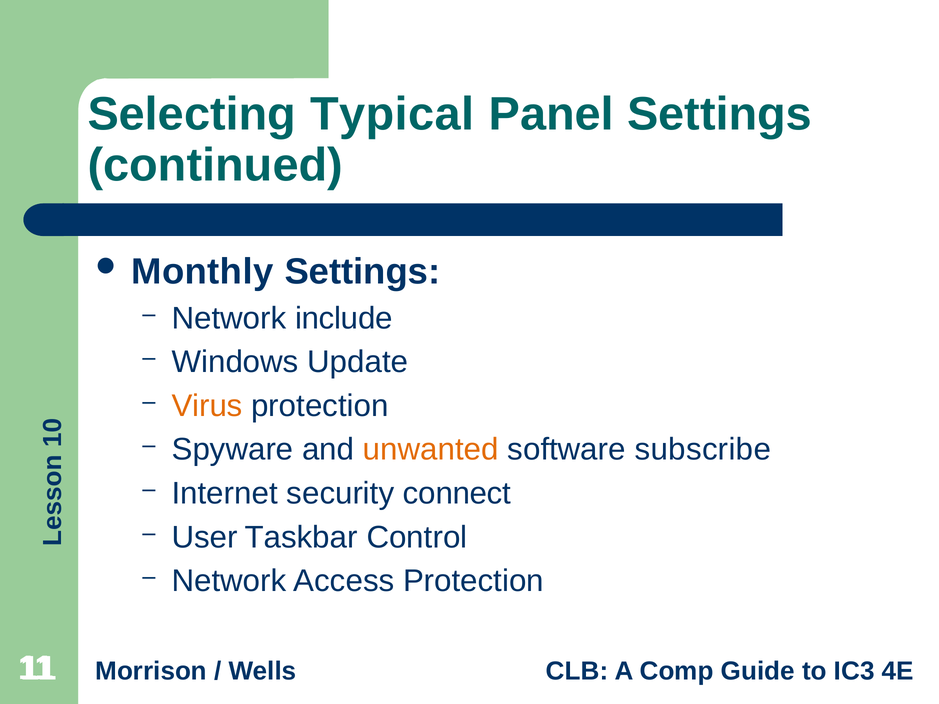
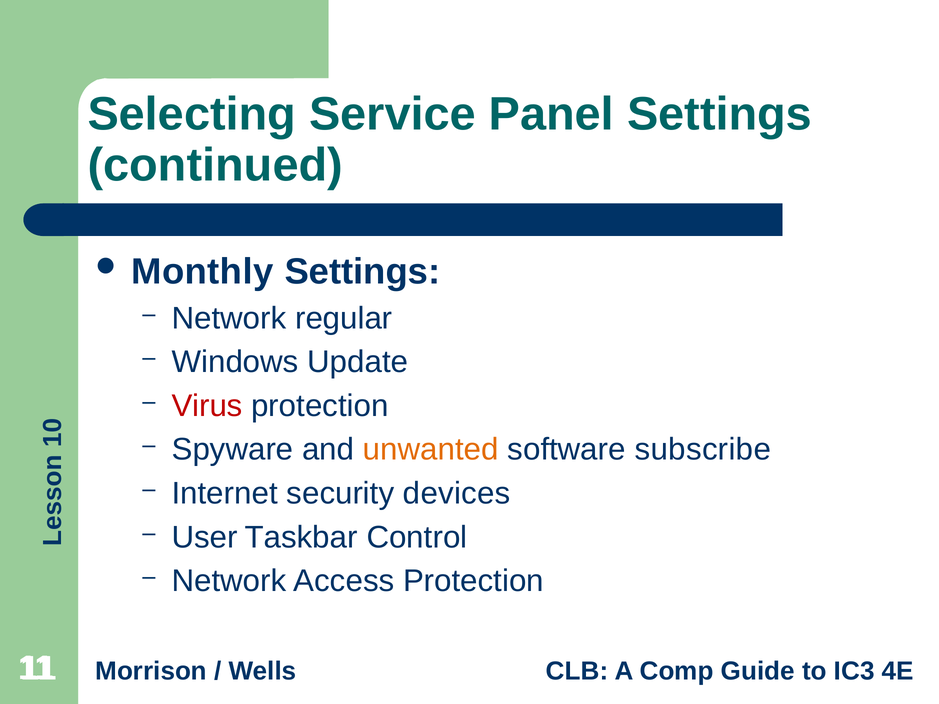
Typical: Typical -> Service
include: include -> regular
Virus colour: orange -> red
connect: connect -> devices
